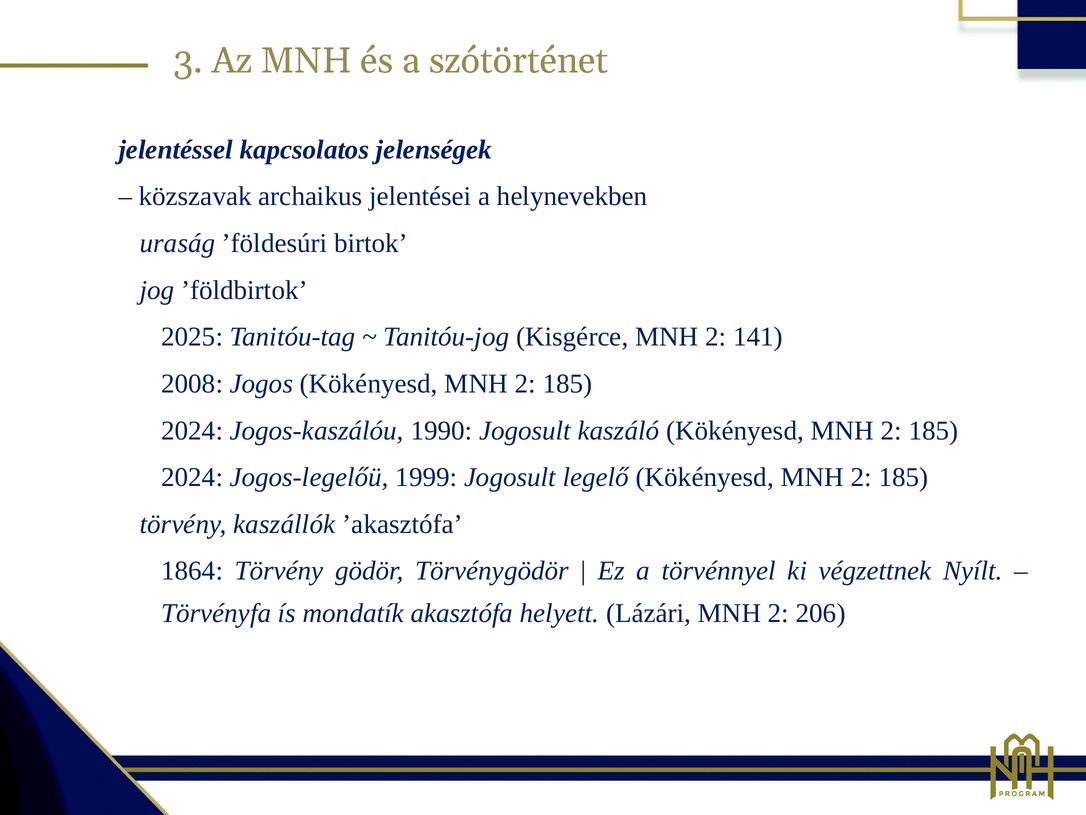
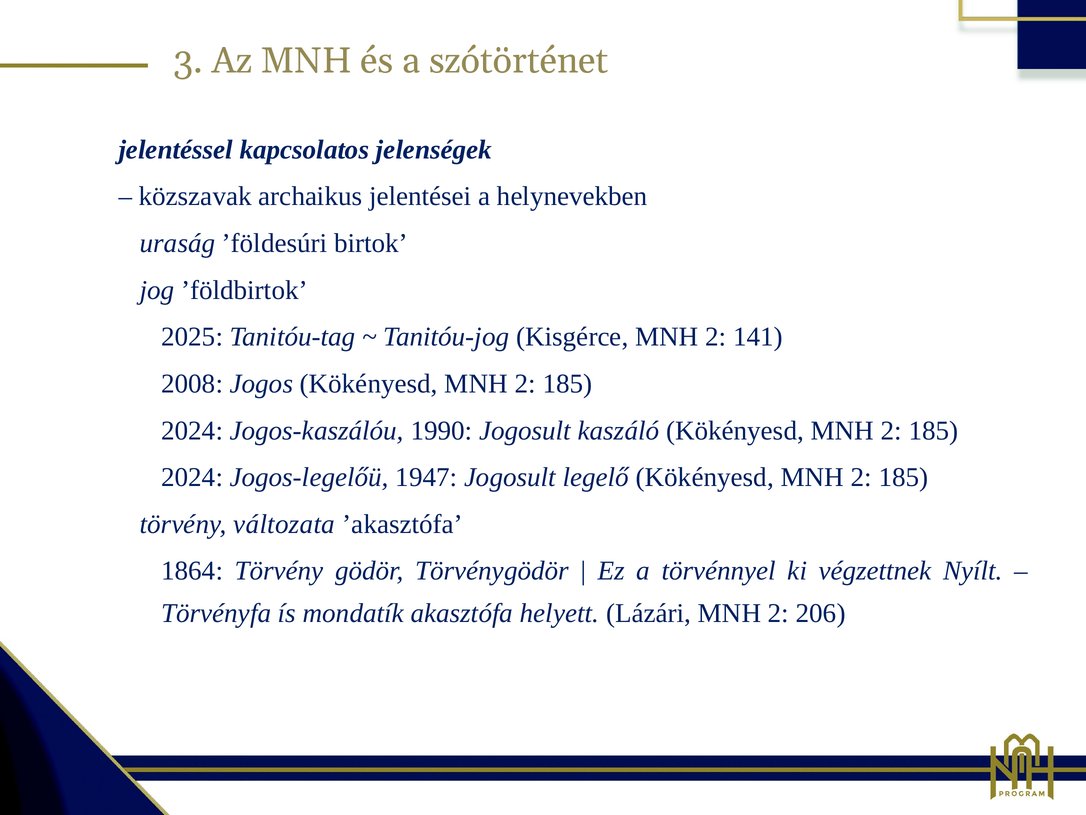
1999: 1999 -> 1947
kaszállók: kaszállók -> változata
